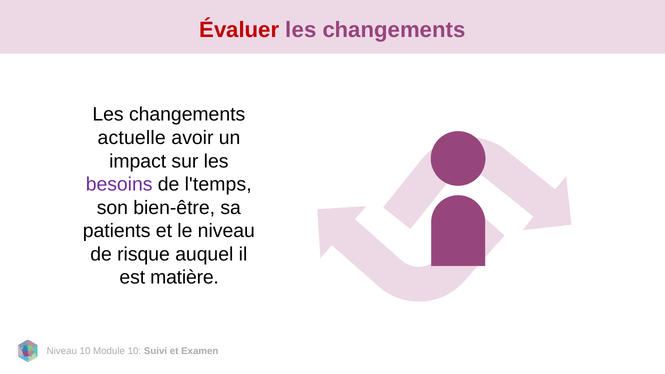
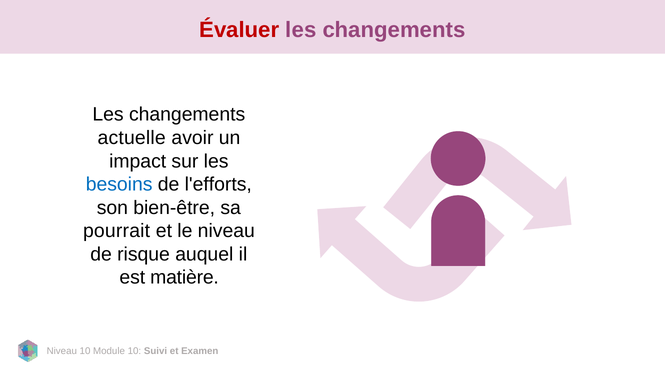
besoins colour: purple -> blue
l'temps: l'temps -> l'efforts
patients: patients -> pourrait
